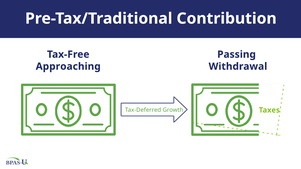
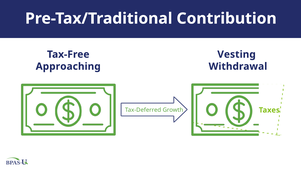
Passing: Passing -> Vesting
